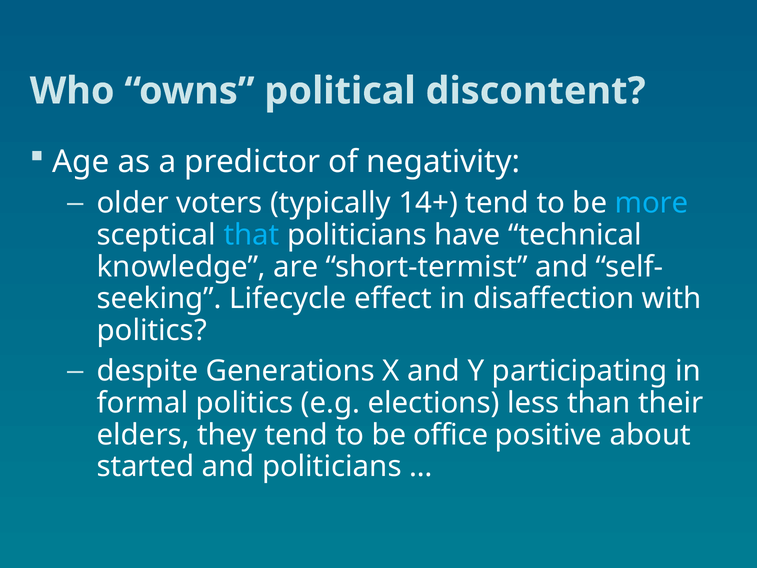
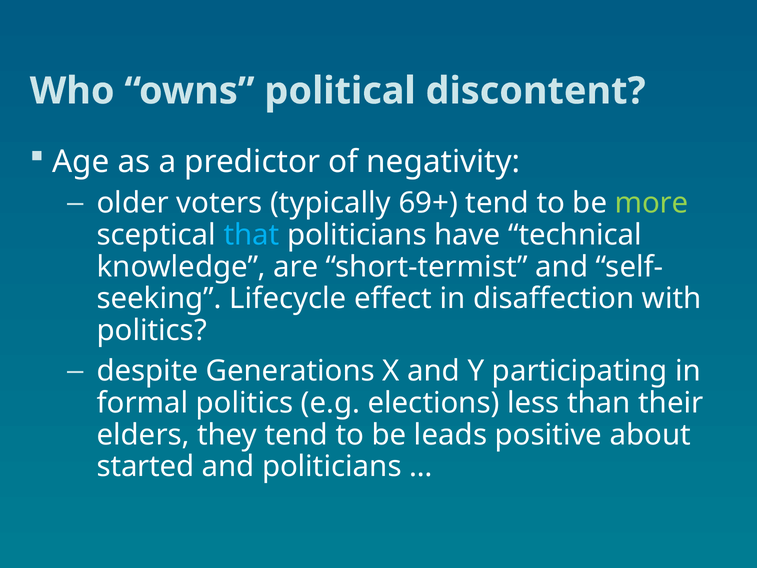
14+: 14+ -> 69+
more colour: light blue -> light green
office: office -> leads
